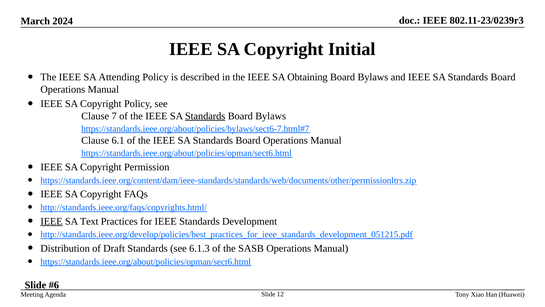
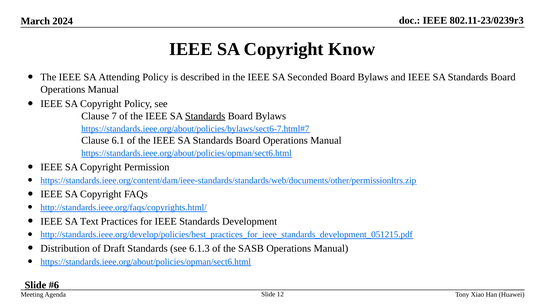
Initial: Initial -> Know
Obtaining: Obtaining -> Seconded
IEEE at (52, 221) underline: present -> none
